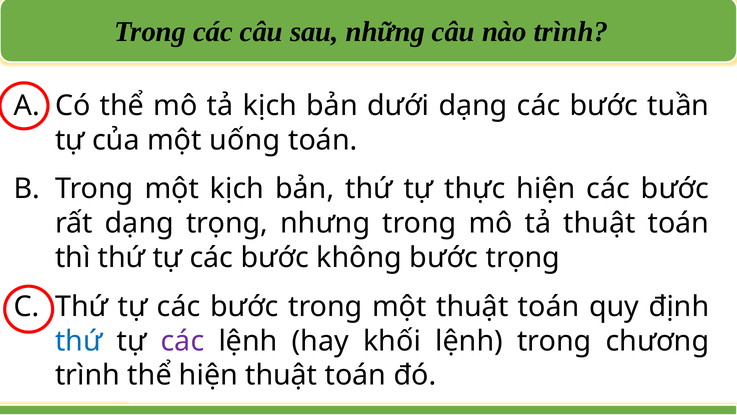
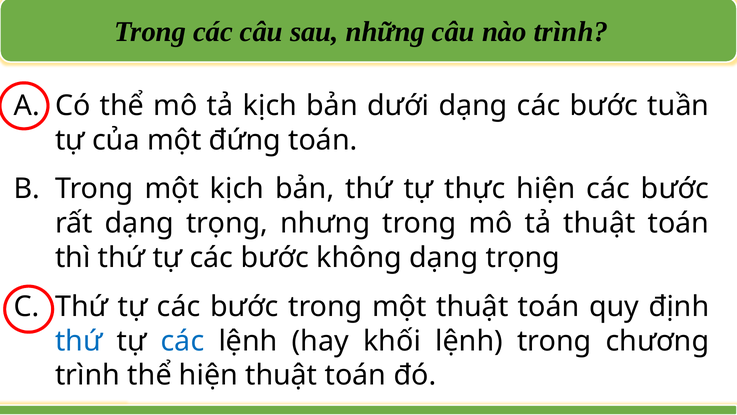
uống: uống -> đứng
không bước: bước -> dạng
các at (183, 341) colour: purple -> blue
